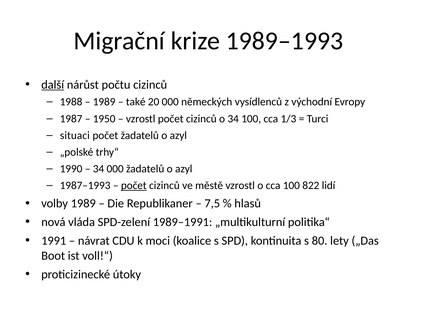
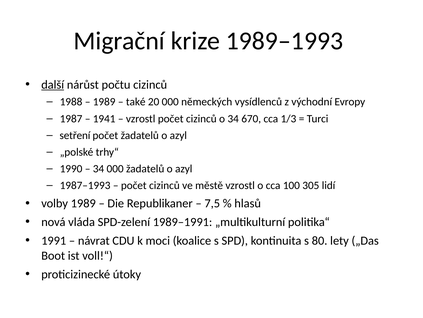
1950: 1950 -> 1941
34 100: 100 -> 670
situaci: situaci -> setření
počet at (134, 185) underline: present -> none
822: 822 -> 305
